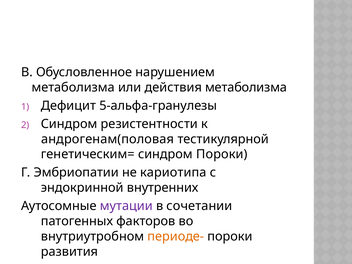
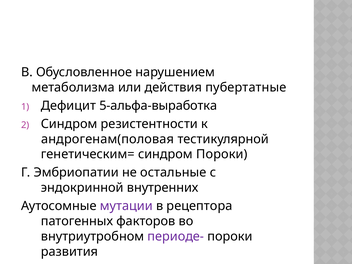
действия метаболизма: метаболизма -> пубертатные
5-альфа-гранулезы: 5-альфа-гранулезы -> 5-альфа-выработка
кариотипа: кариотипа -> остальные
сочетании: сочетании -> рецептора
периоде- colour: orange -> purple
